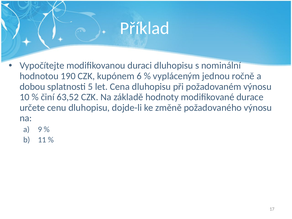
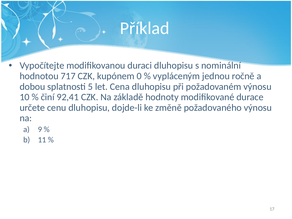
190: 190 -> 717
6: 6 -> 0
63,52: 63,52 -> 92,41
